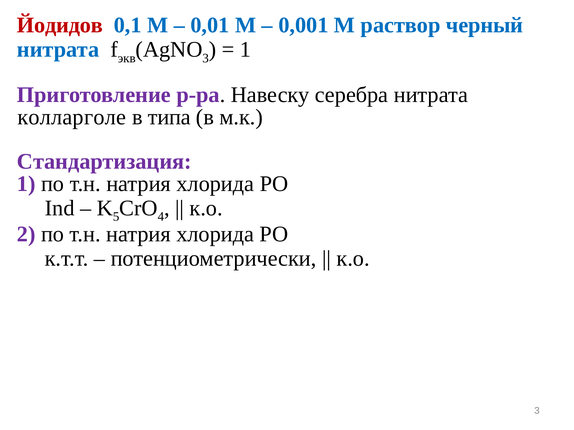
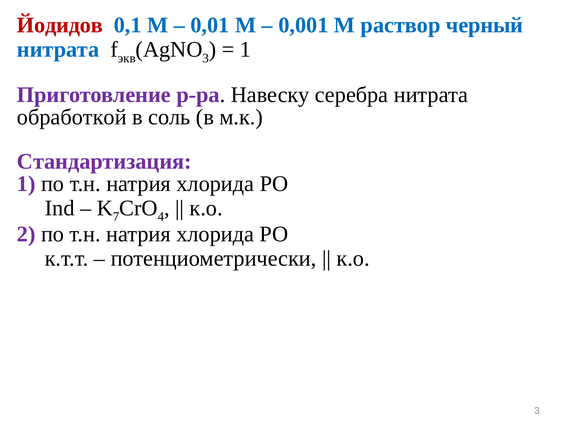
колларголе: колларголе -> обработкой
типа: типа -> соль
5: 5 -> 7
